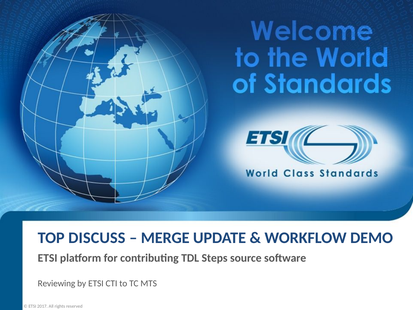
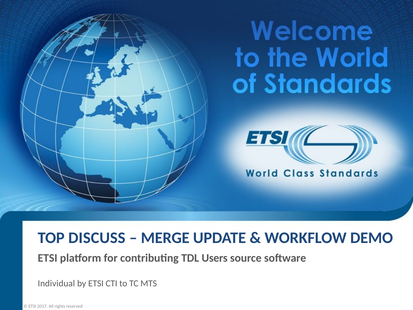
Steps: Steps -> Users
Reviewing: Reviewing -> Individual
